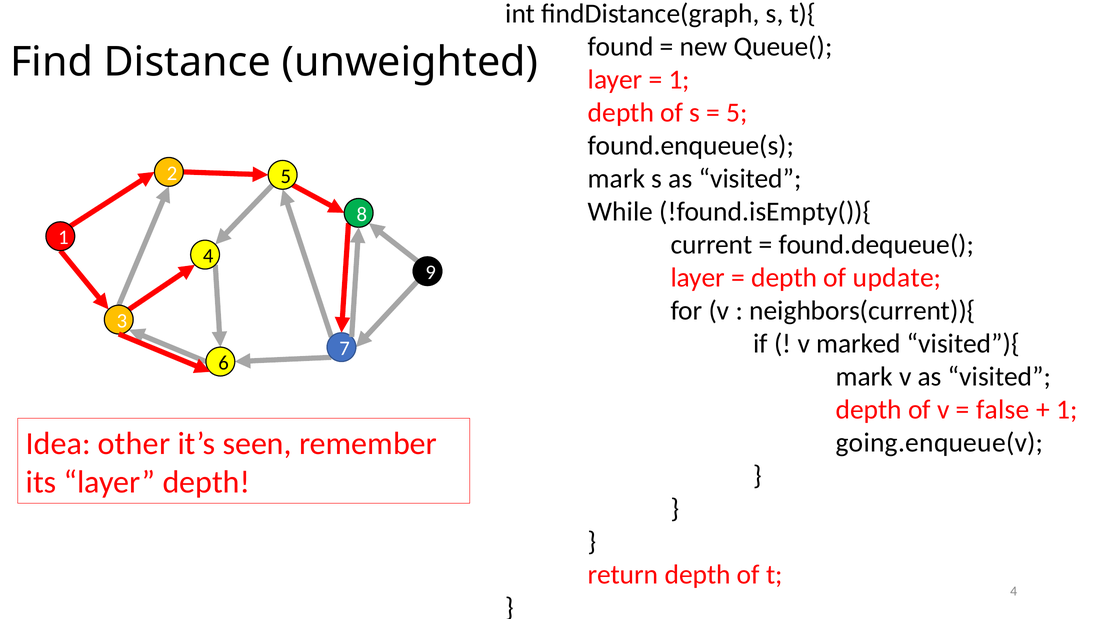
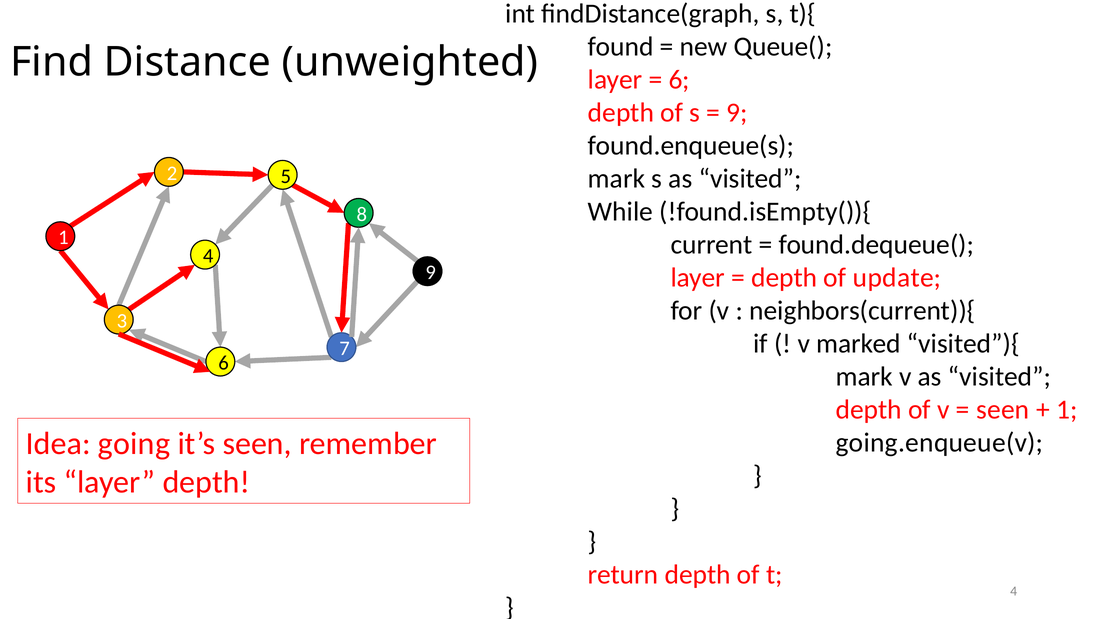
1 at (679, 80): 1 -> 6
5 at (737, 113): 5 -> 9
false at (1003, 410): false -> seen
other: other -> going
